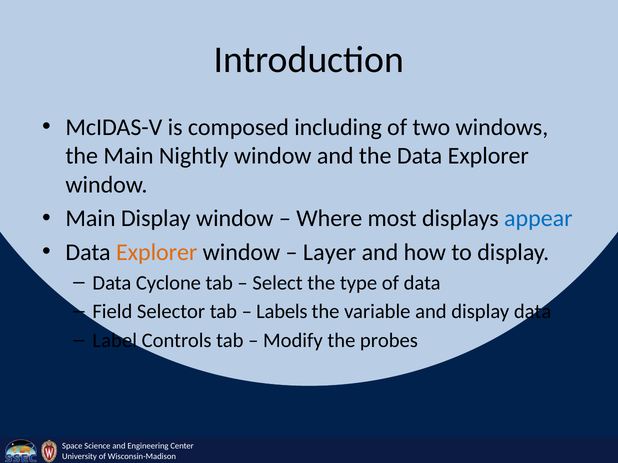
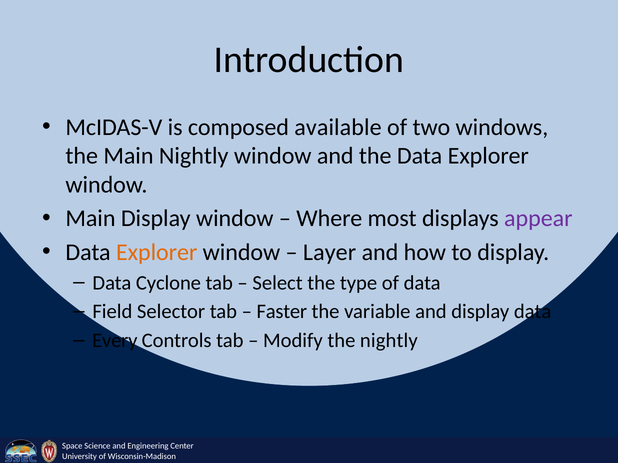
including: including -> available
appear colour: blue -> purple
Labels: Labels -> Faster
Label: Label -> Every
the probes: probes -> nightly
